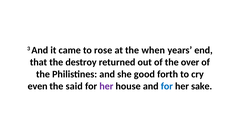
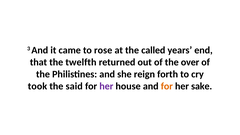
when: when -> called
destroy: destroy -> twelfth
good: good -> reign
even: even -> took
for at (167, 86) colour: blue -> orange
